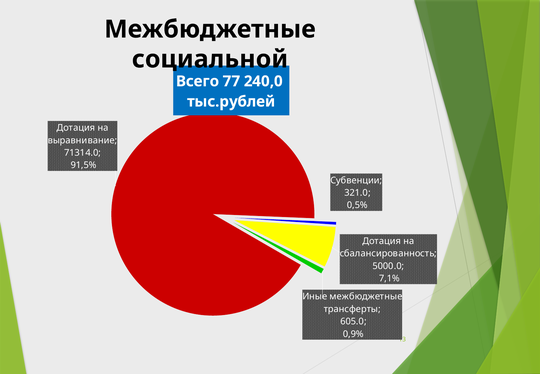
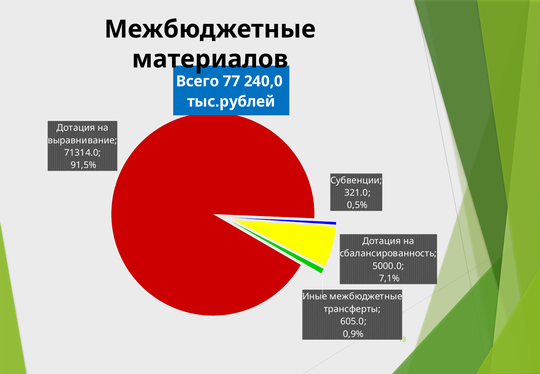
социальной: социальной -> материалов
